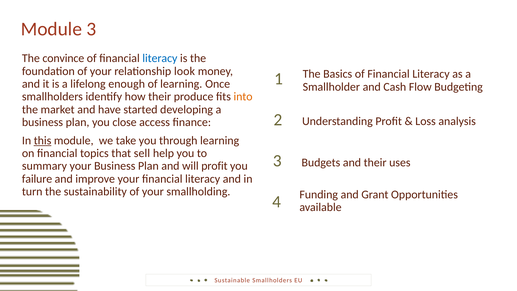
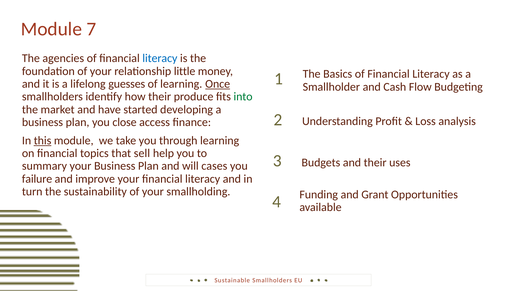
Module 3: 3 -> 7
convince: convince -> agencies
look: look -> little
enough: enough -> guesses
Once underline: none -> present
into colour: orange -> green
will profit: profit -> cases
